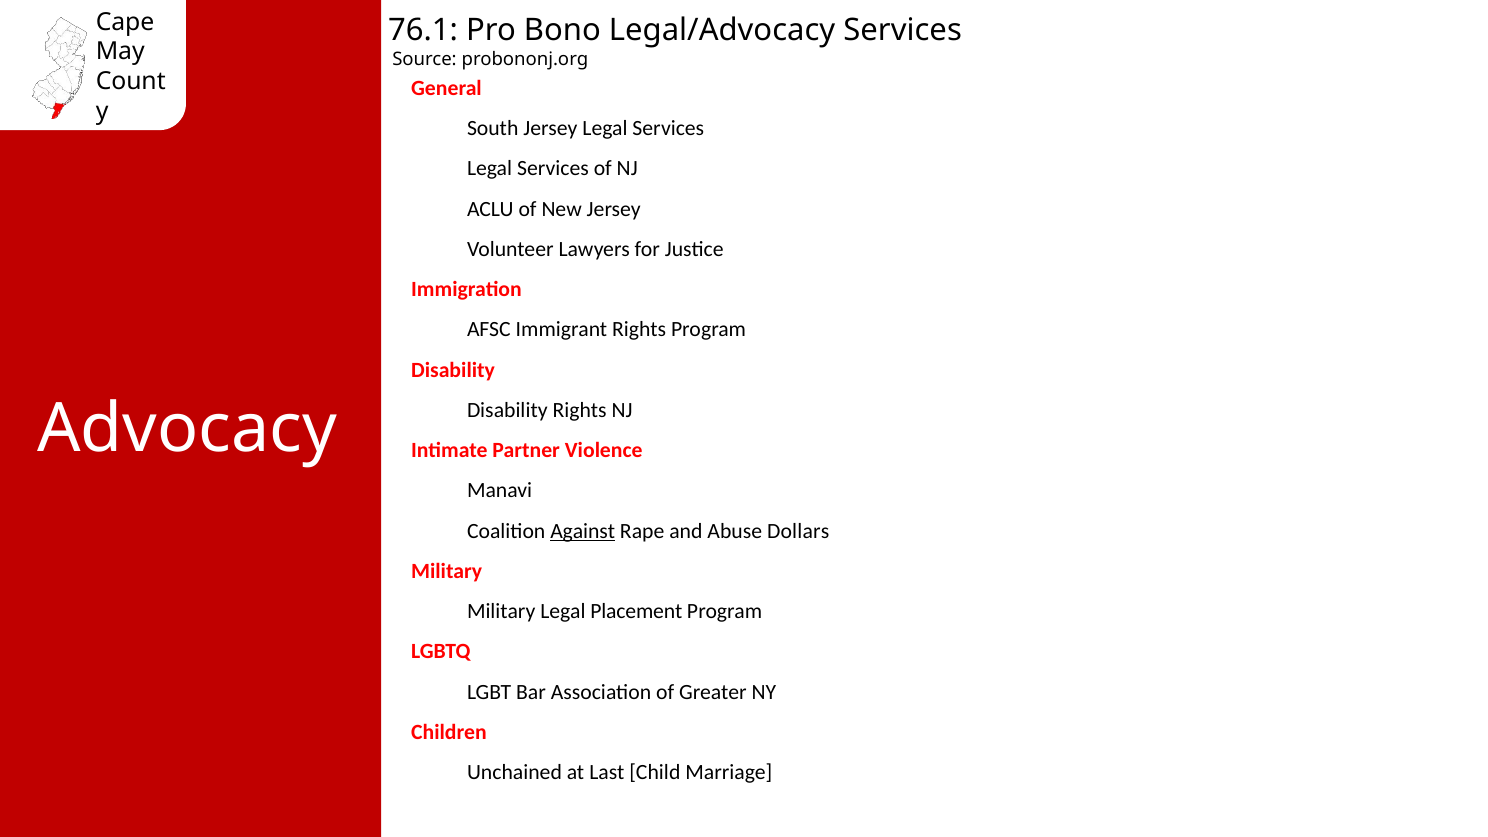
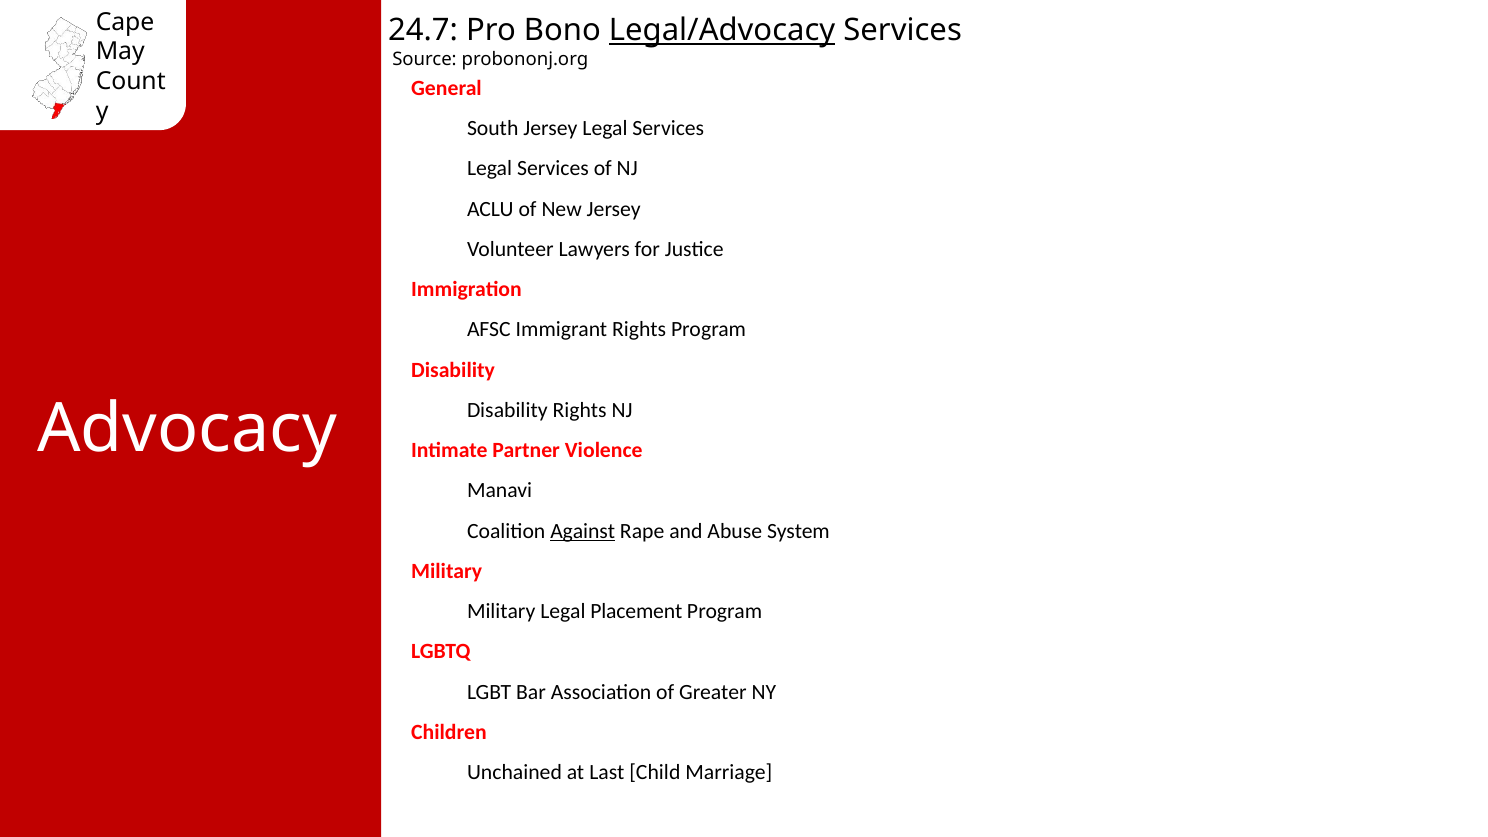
76.1: 76.1 -> 24.7
Legal/Advocacy underline: none -> present
Dollars: Dollars -> System
